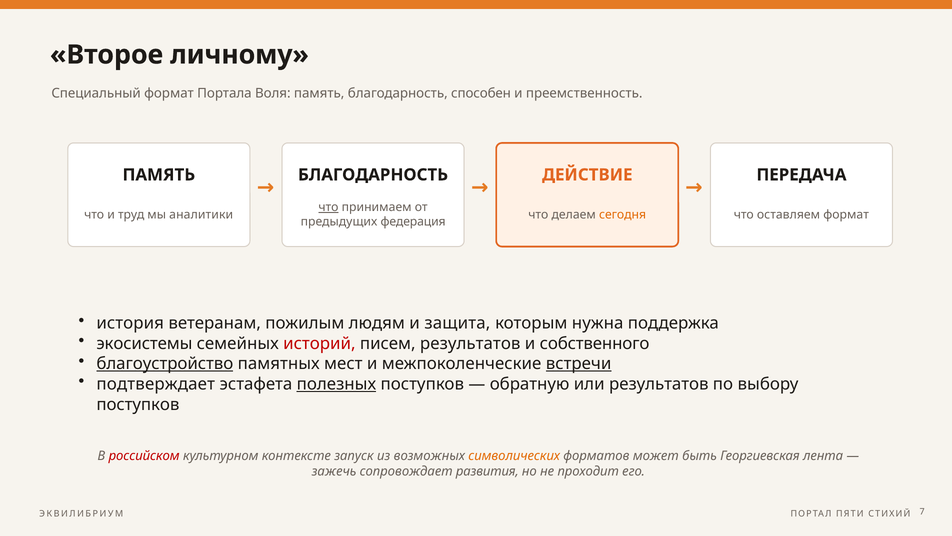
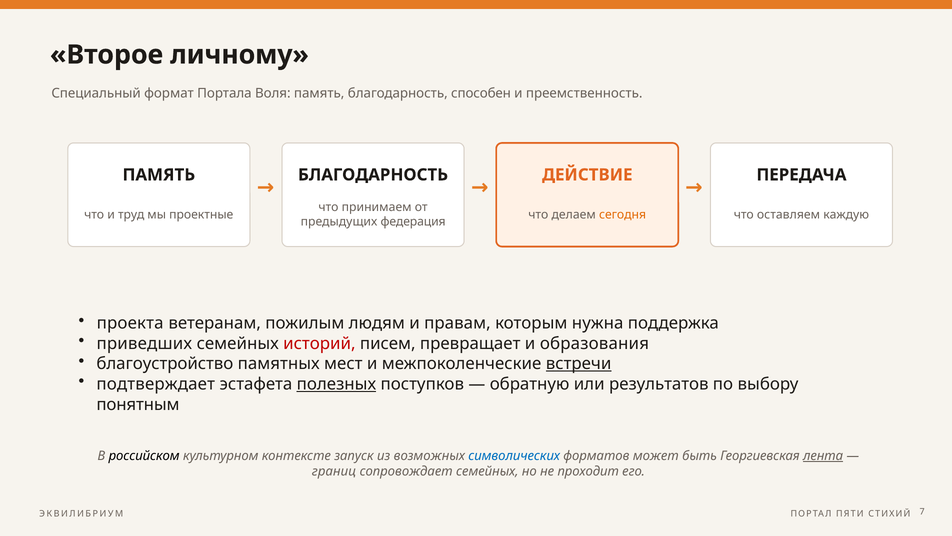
что at (328, 207) underline: present -> none
аналитики: аналитики -> проектные
оставляем формат: формат -> каждую
история: история -> проекта
защита: защита -> правам
экосистемы: экосистемы -> приведших
писем результатов: результатов -> превращает
собственного: собственного -> образования
благоустройство underline: present -> none
поступков at (138, 404): поступков -> понятным
российском colour: red -> black
символических colour: orange -> blue
лента underline: none -> present
зажечь: зажечь -> границ
сопровождает развития: развития -> семейных
